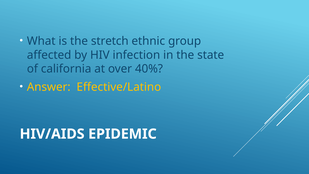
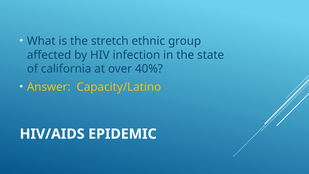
Effective/Latino: Effective/Latino -> Capacity/Latino
